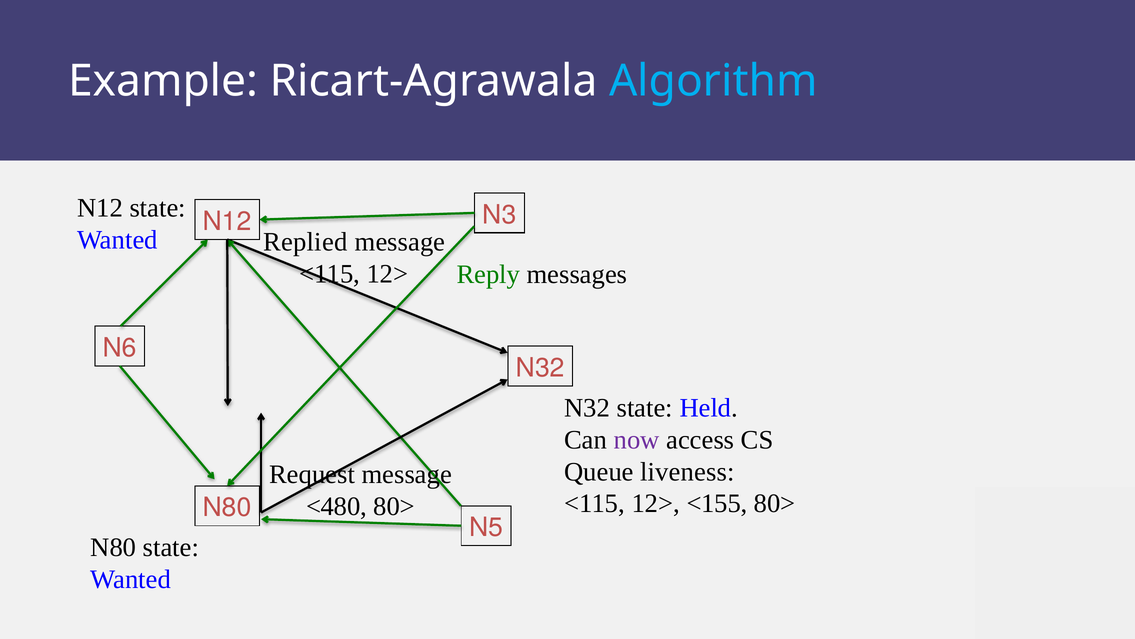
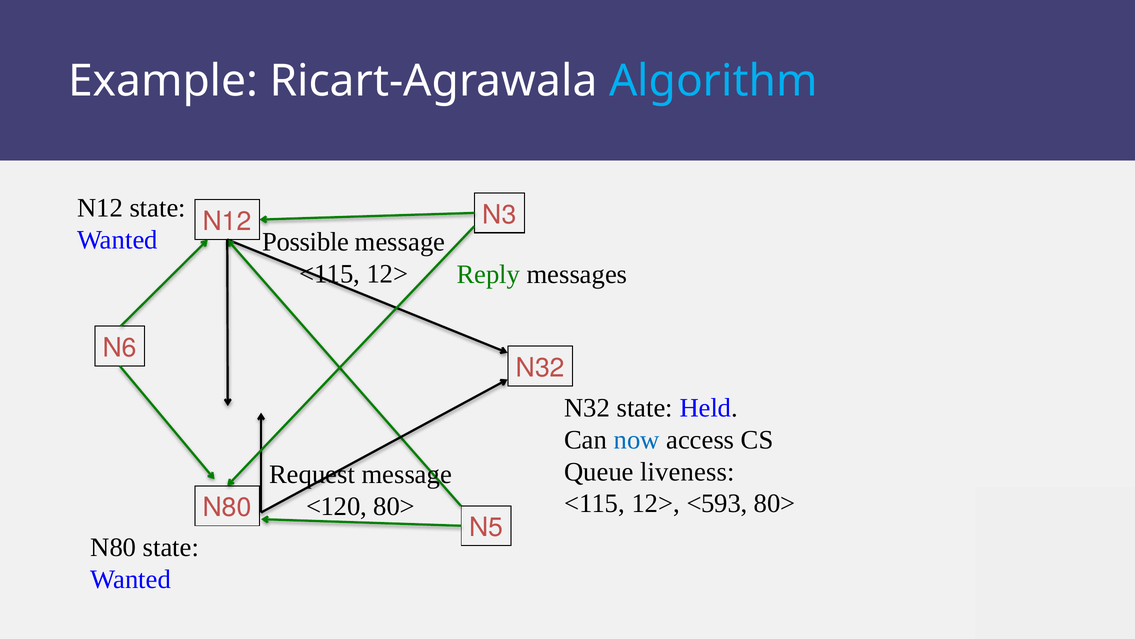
Replied: Replied -> Possible
now colour: purple -> blue
<155: <155 -> <593
<480: <480 -> <120
